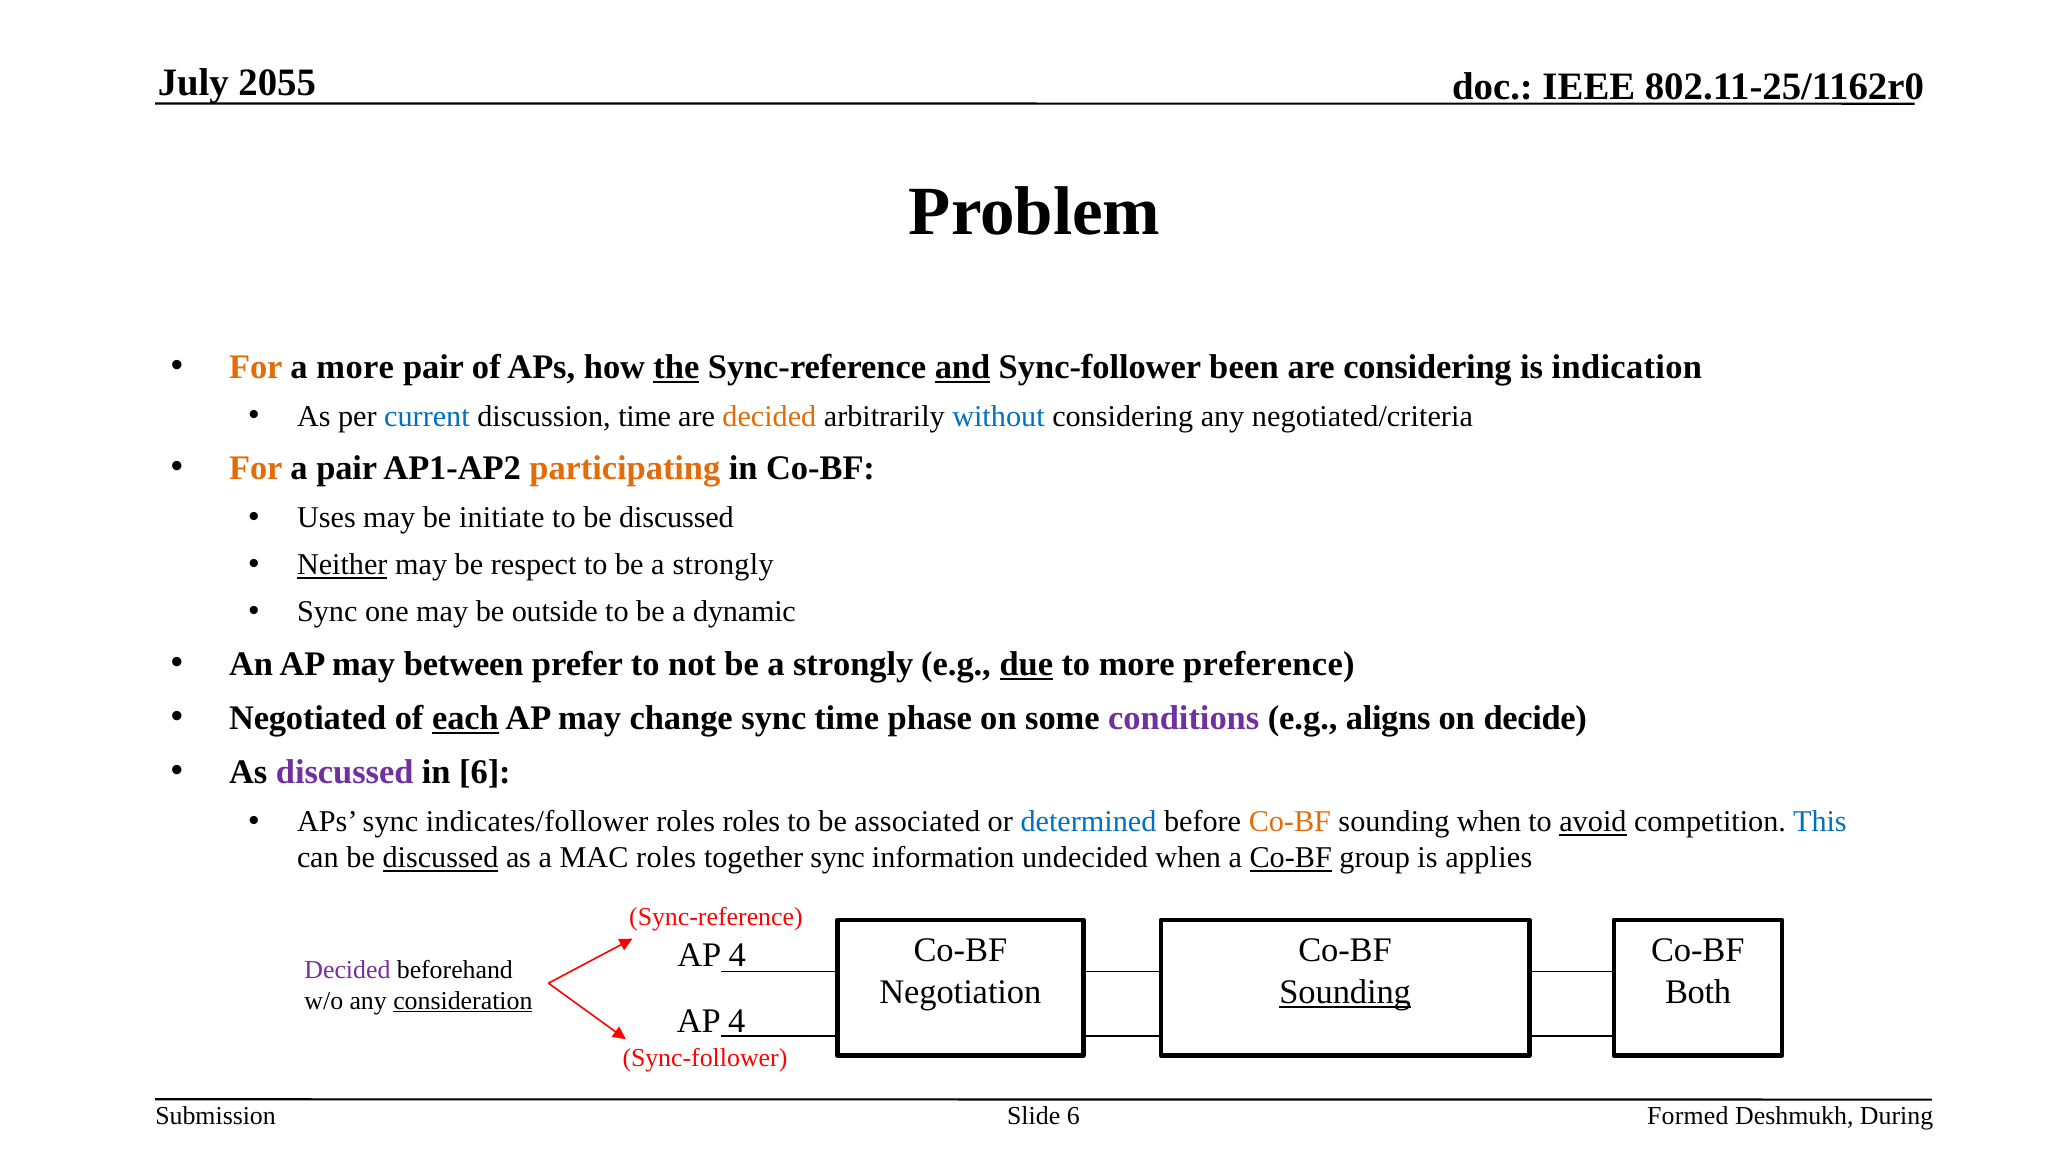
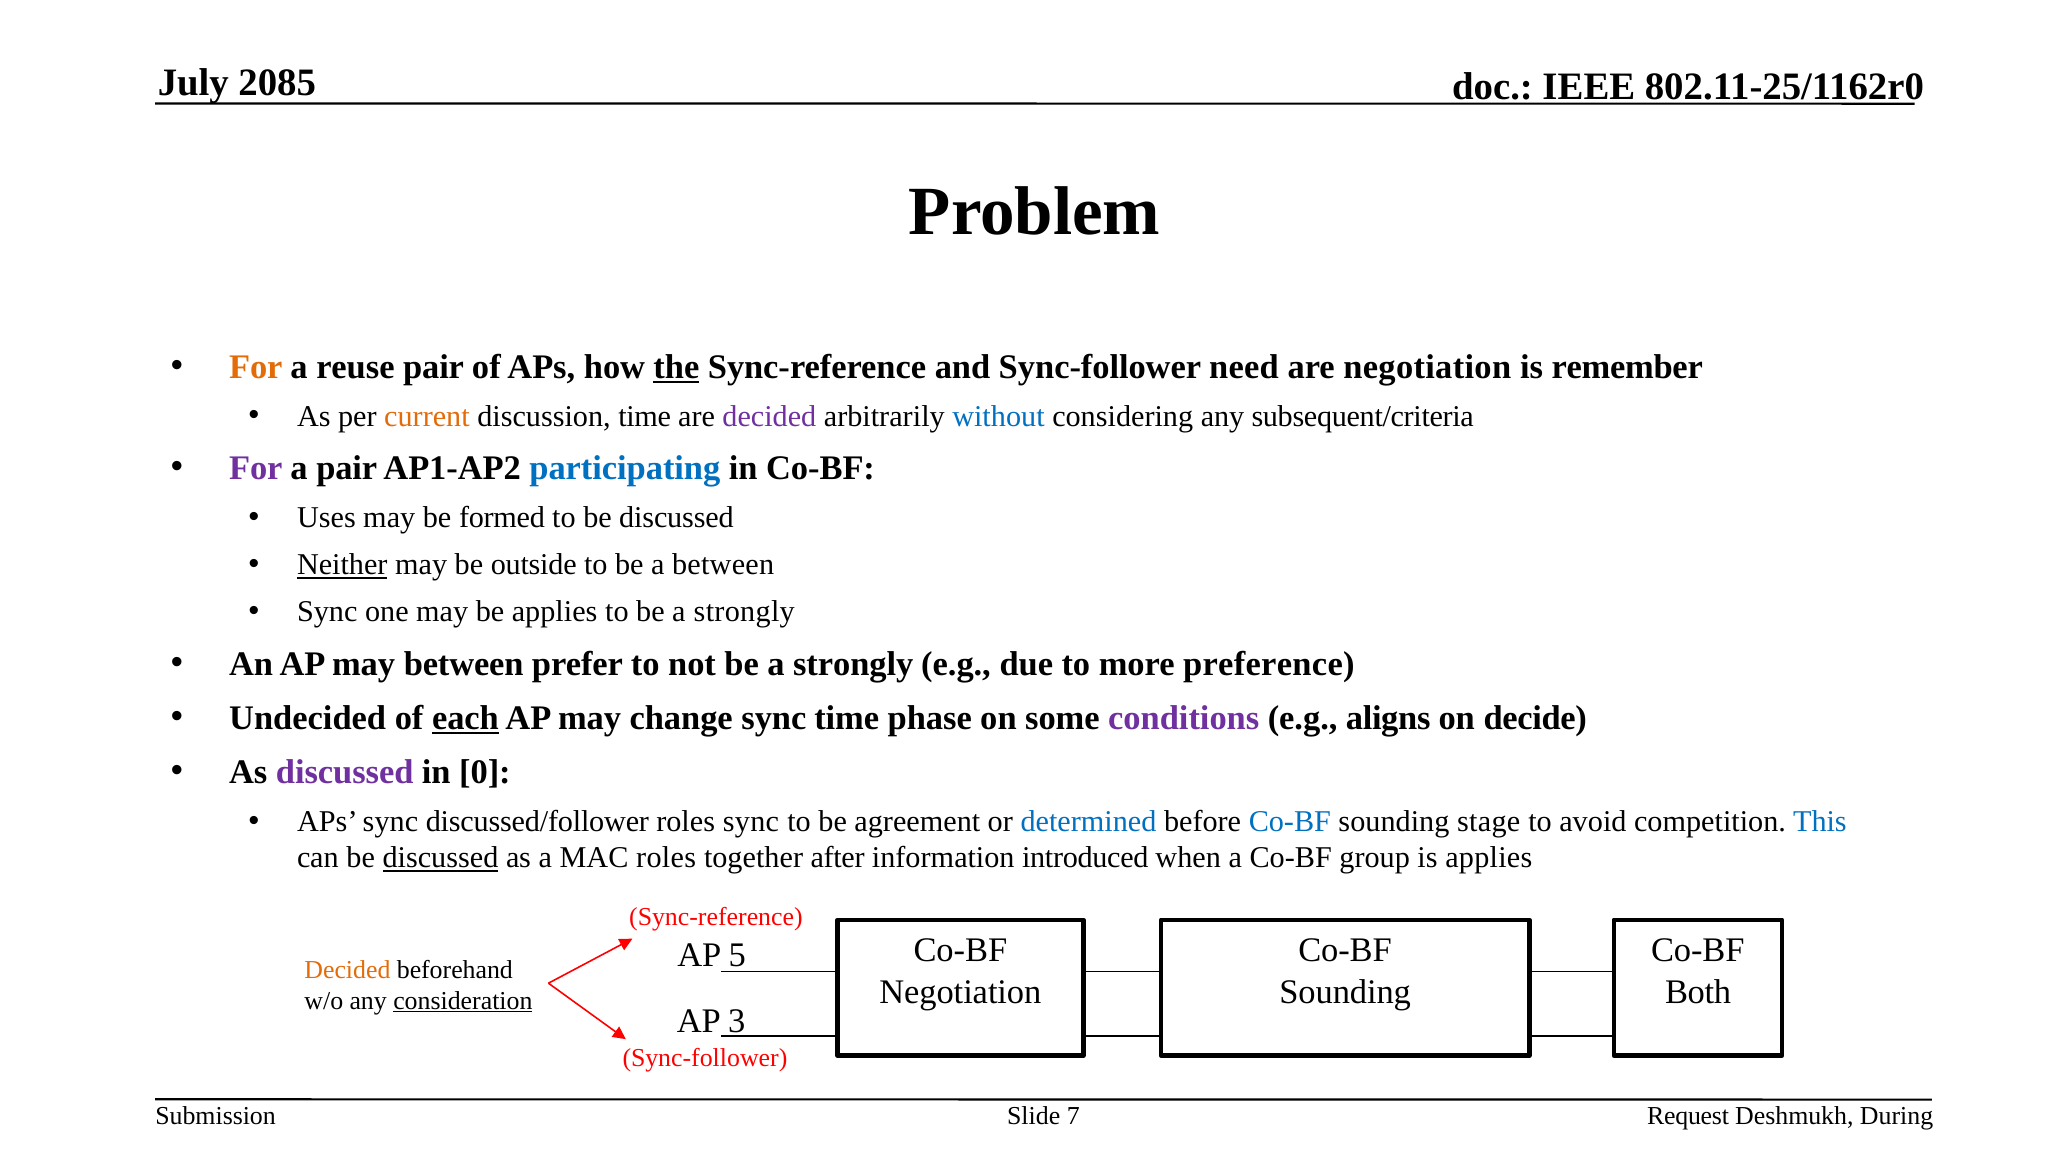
2055: 2055 -> 2085
a more: more -> reuse
and underline: present -> none
been: been -> need
are considering: considering -> negotiation
indication: indication -> remember
current colour: blue -> orange
decided at (769, 417) colour: orange -> purple
negotiated/criteria: negotiated/criteria -> subsequent/criteria
For at (256, 469) colour: orange -> purple
participating colour: orange -> blue
initiate: initiate -> formed
respect: respect -> outside
to be a strongly: strongly -> between
be outside: outside -> applies
to be a dynamic: dynamic -> strongly
due underline: present -> none
Negotiated: Negotiated -> Undecided
in 6: 6 -> 0
indicates/follower: indicates/follower -> discussed/follower
roles roles: roles -> sync
associated: associated -> agreement
Co-BF at (1290, 822) colour: orange -> blue
sounding when: when -> stage
avoid underline: present -> none
together sync: sync -> after
undecided: undecided -> introduced
Co-BF at (1291, 858) underline: present -> none
4 at (737, 955): 4 -> 5
Decided at (347, 970) colour: purple -> orange
Sounding at (1345, 992) underline: present -> none
4 at (737, 1021): 4 -> 3
Slide 6: 6 -> 7
Formed: Formed -> Request
